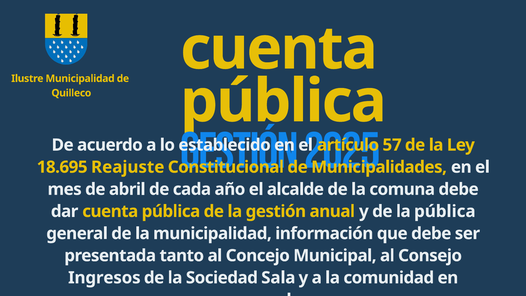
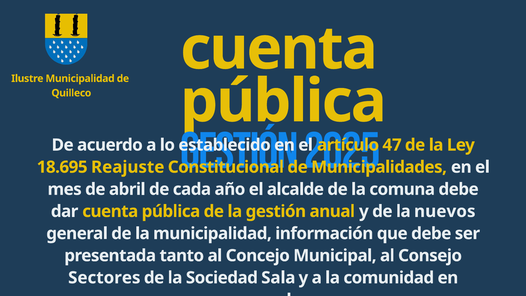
57: 57 -> 47
la pública: pública -> nuevos
Ingresos: Ingresos -> Sectores
